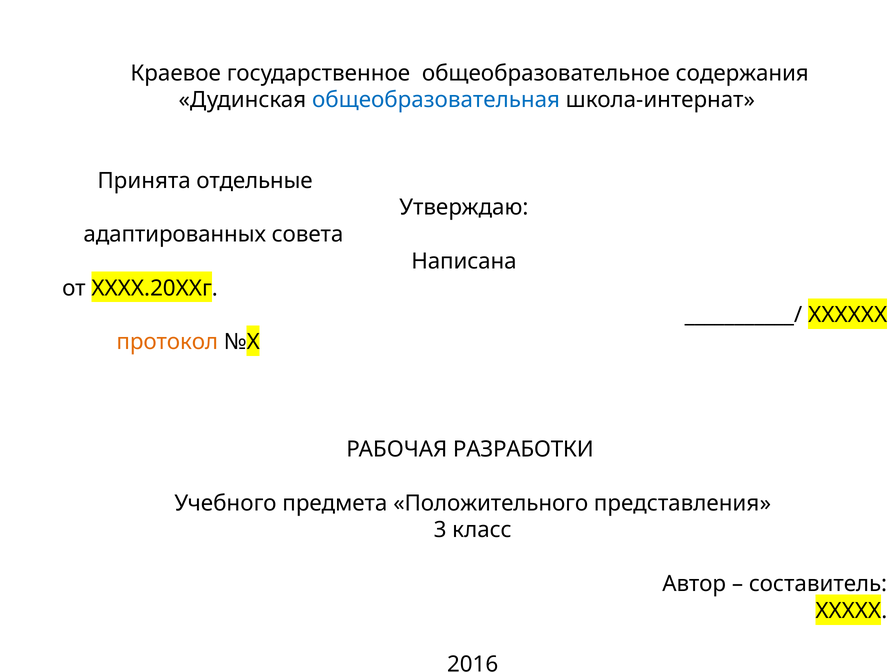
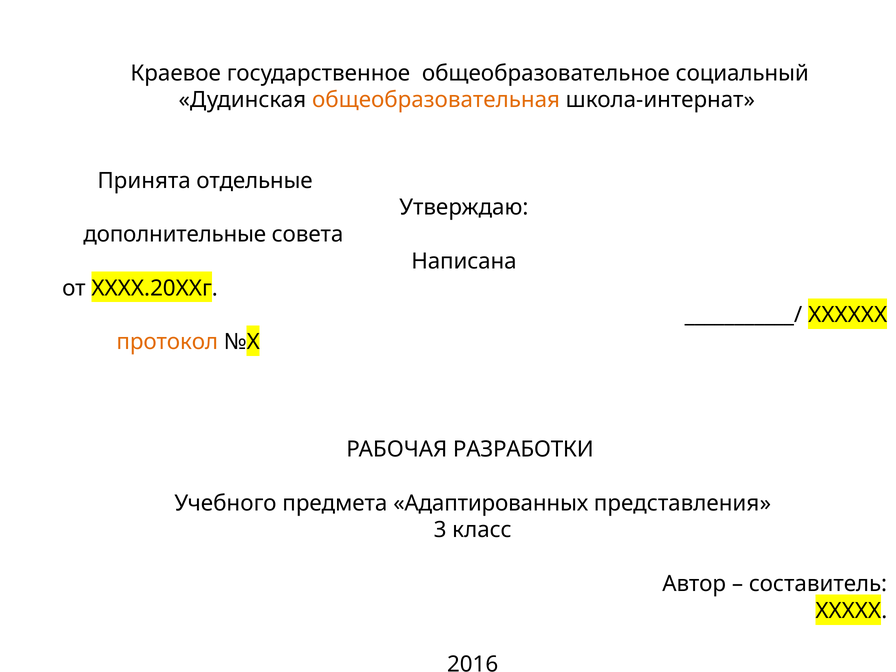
содержания: содержания -> социальный
общеобразовательная colour: blue -> orange
адаптированных: адаптированных -> дополнительные
Положительного: Положительного -> Адаптированных
